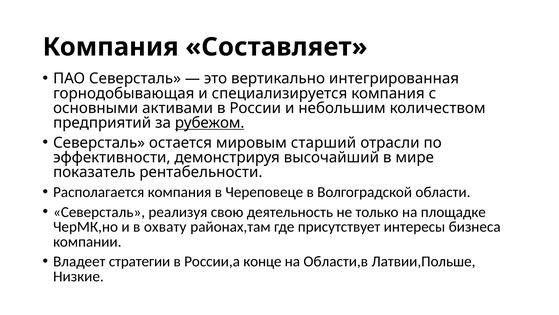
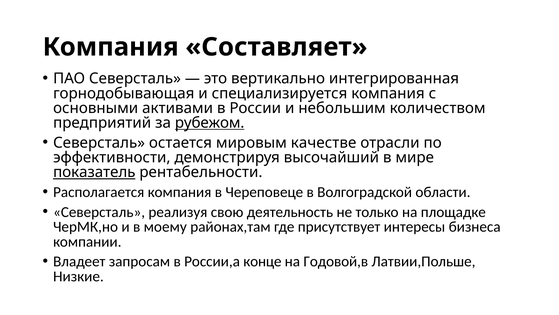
старший: старший -> качестве
показатель underline: none -> present
охвату: охвату -> моему
стратегии: стратегии -> запросам
Области,в: Области,в -> Годовой,в
